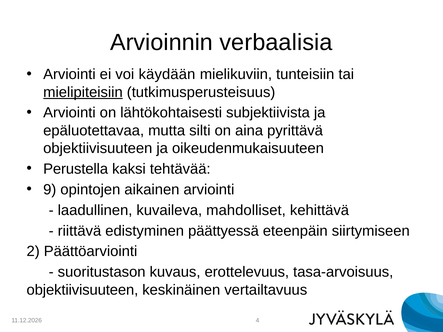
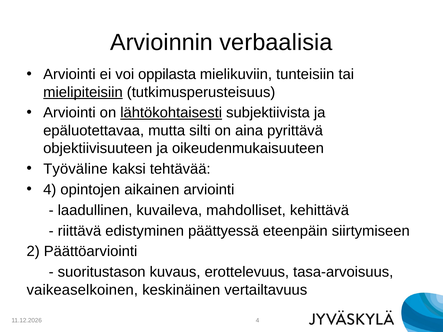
käydään: käydään -> oppilasta
lähtökohtaisesti underline: none -> present
Perustella: Perustella -> Työväline
9 at (50, 190): 9 -> 4
objektiivisuuteen at (82, 290): objektiivisuuteen -> vaikeaselkoinen
